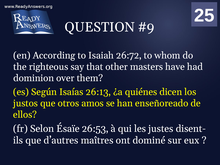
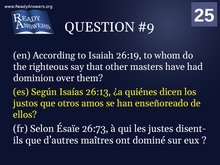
26:72: 26:72 -> 26:19
26:53: 26:53 -> 26:73
